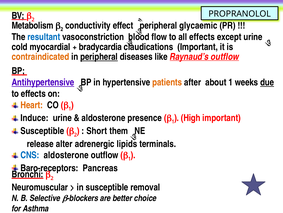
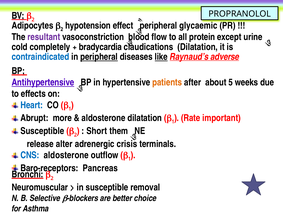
Metabolism: Metabolism -> Adipocytes
conductivity: conductivity -> hypotension
all effects: effects -> protein
resultant colour: blue -> purple
myocardial: myocardial -> completely
Important at (198, 47): Important -> Dilatation
contraindicated colour: orange -> blue
like underline: none -> present
Raynaud’s outflow: outflow -> adverse
about 1: 1 -> 5
due underline: present -> none
Heart colour: orange -> blue
Induce: Induce -> Abrupt
urine at (62, 118): urine -> more
aldosterone presence: presence -> dilatation
High: High -> Rate
lipids: lipids -> crisis
